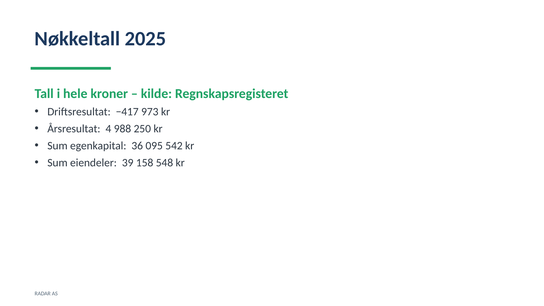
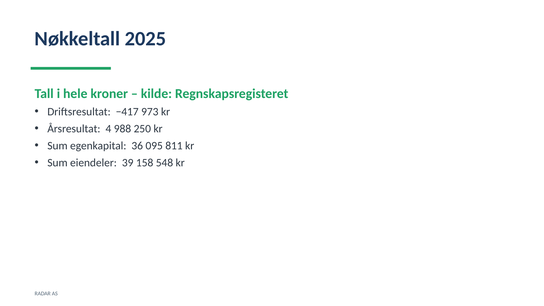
542: 542 -> 811
